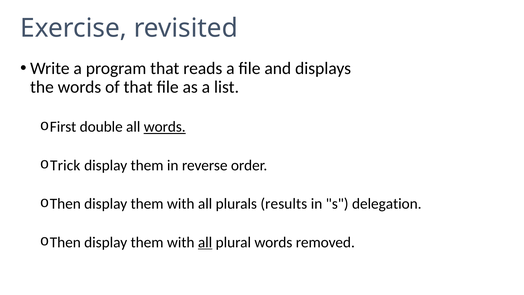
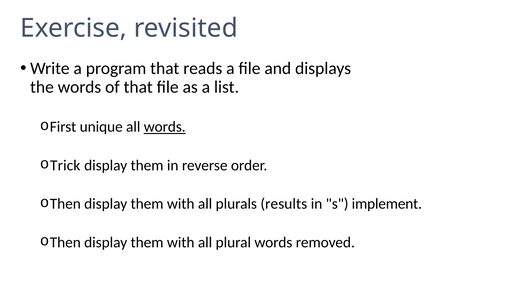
double: double -> unique
delegation: delegation -> implement
all at (205, 242) underline: present -> none
